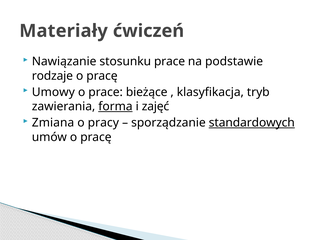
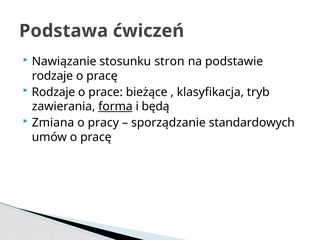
Materiały: Materiały -> Podstawa
stosunku prace: prace -> stron
Umowy at (53, 92): Umowy -> Rodzaje
zajęć: zajęć -> będą
standardowych underline: present -> none
